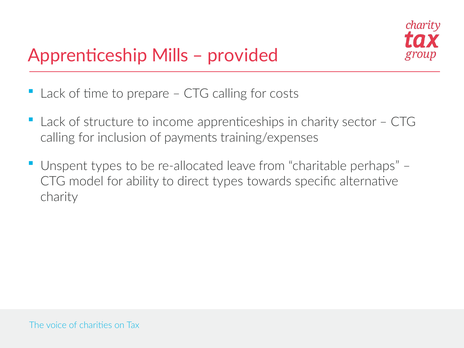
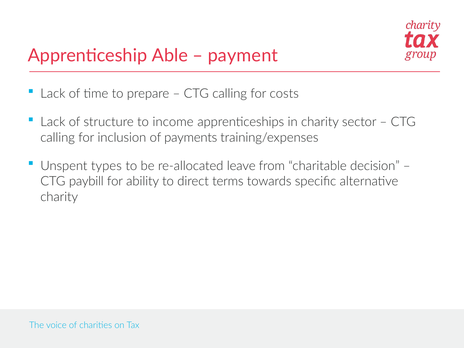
Mills: Mills -> Able
provided: provided -> payment
perhaps: perhaps -> decision
model: model -> paybill
direct types: types -> terms
